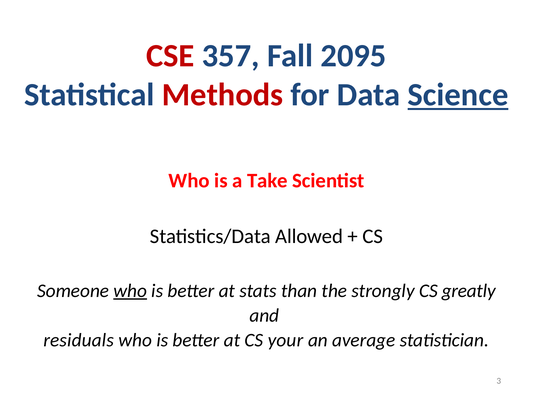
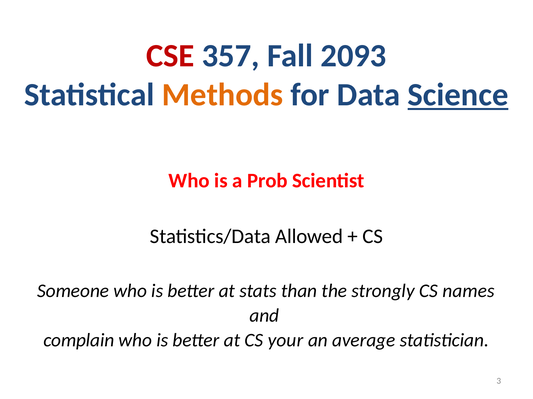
2095: 2095 -> 2093
Methods colour: red -> orange
Take: Take -> Prob
who at (130, 291) underline: present -> none
greatly: greatly -> names
residuals: residuals -> complain
